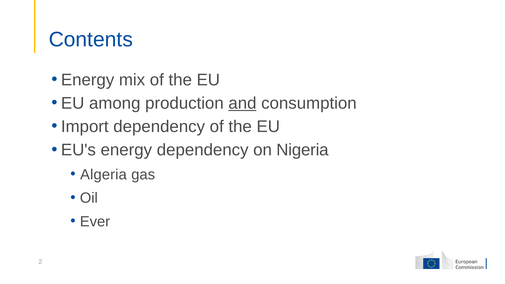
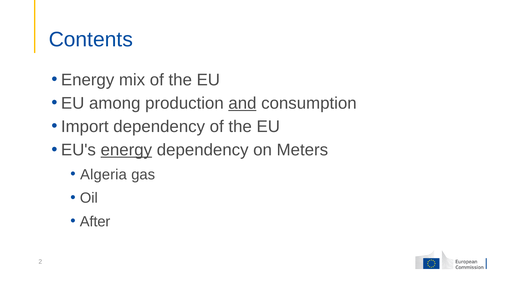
energy at (126, 150) underline: none -> present
Nigeria: Nigeria -> Meters
Ever: Ever -> After
